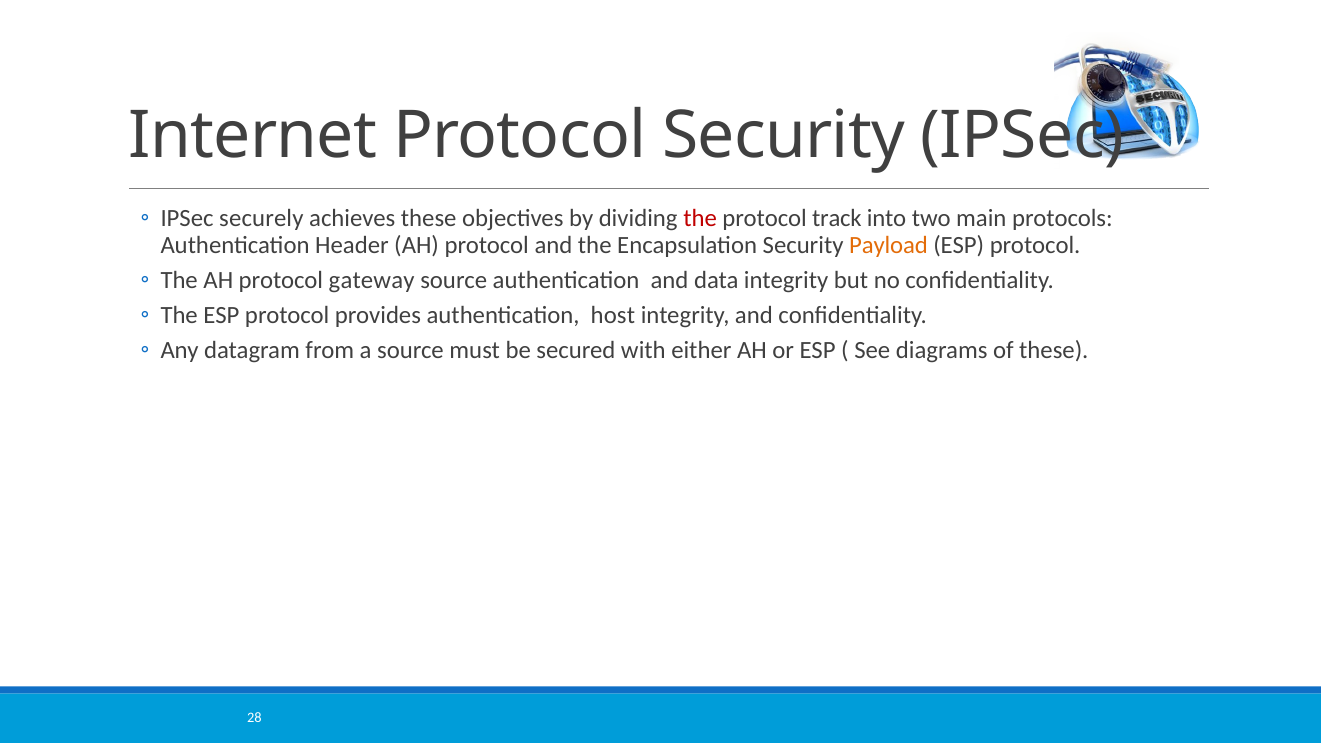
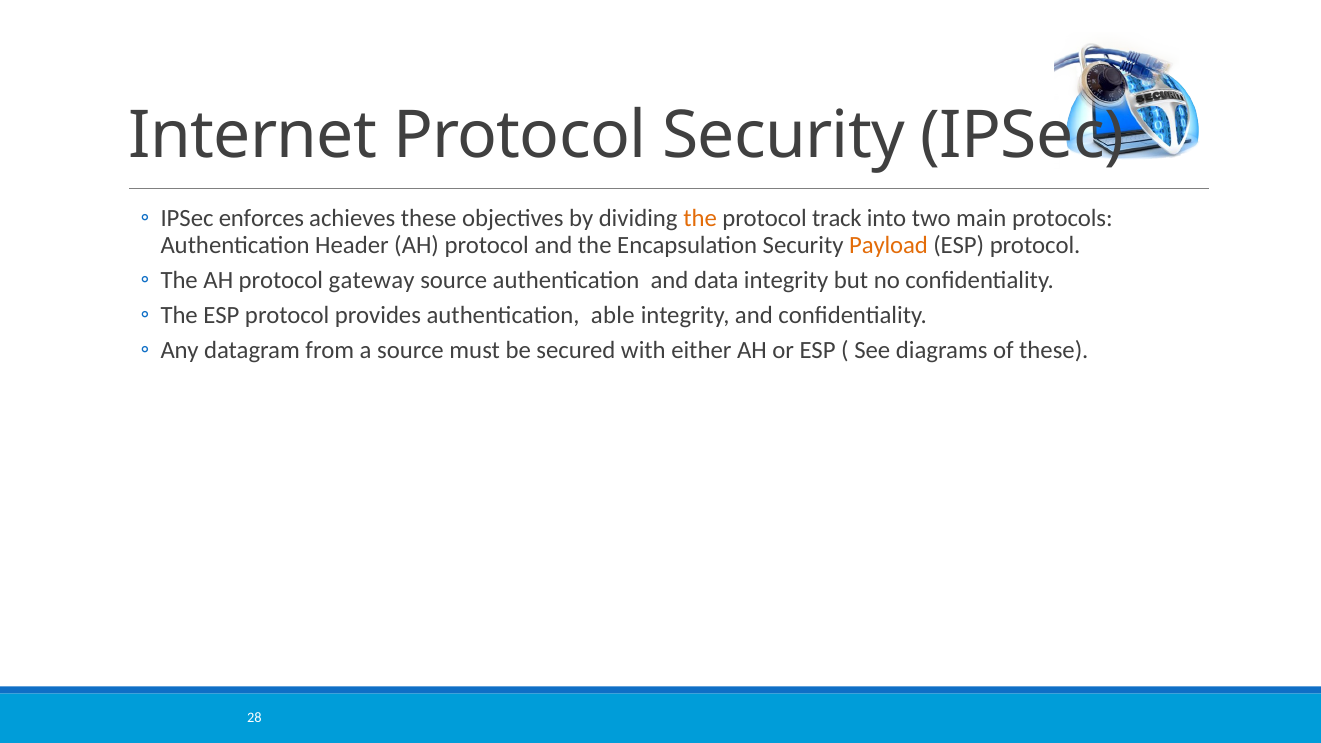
securely: securely -> enforces
the at (700, 218) colour: red -> orange
host: host -> able
